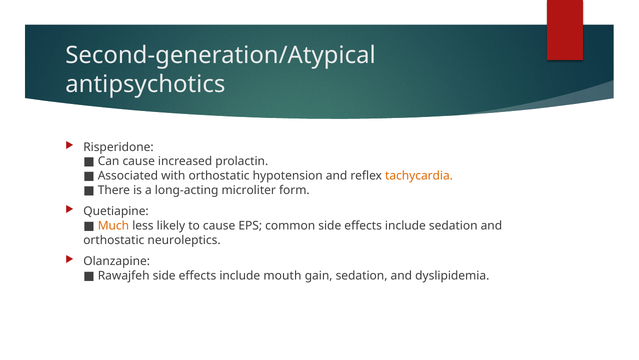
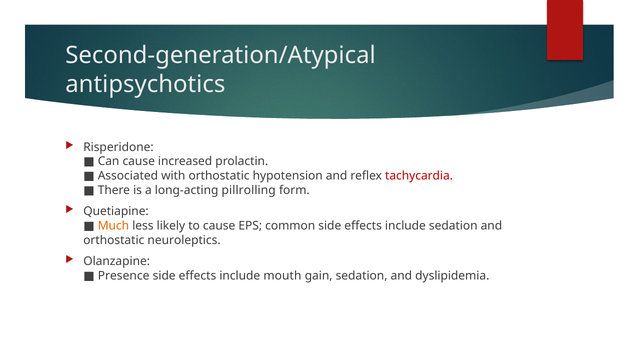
tachycardia colour: orange -> red
microliter: microliter -> pillrolling
Rawajfeh: Rawajfeh -> Presence
